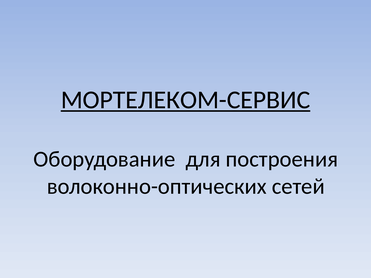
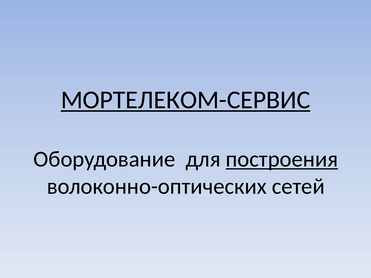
построения underline: none -> present
